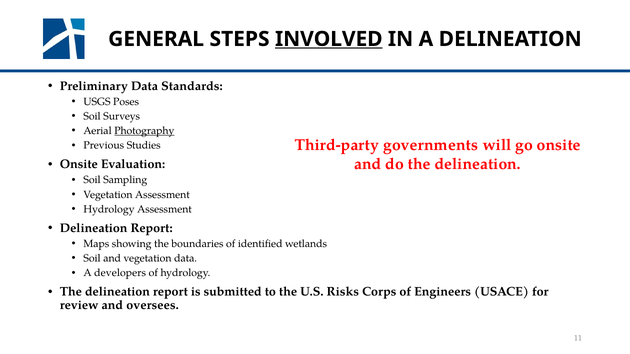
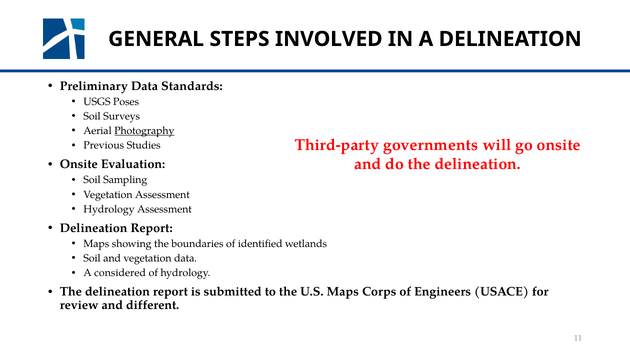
INVOLVED underline: present -> none
developers: developers -> considered
U.S Risks: Risks -> Maps
oversees: oversees -> different
